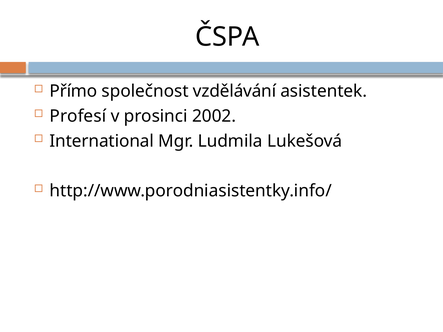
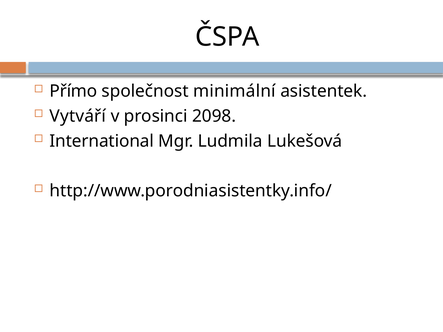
vzdělávání: vzdělávání -> minimální
Profesí: Profesí -> Vytváří
2002: 2002 -> 2098
